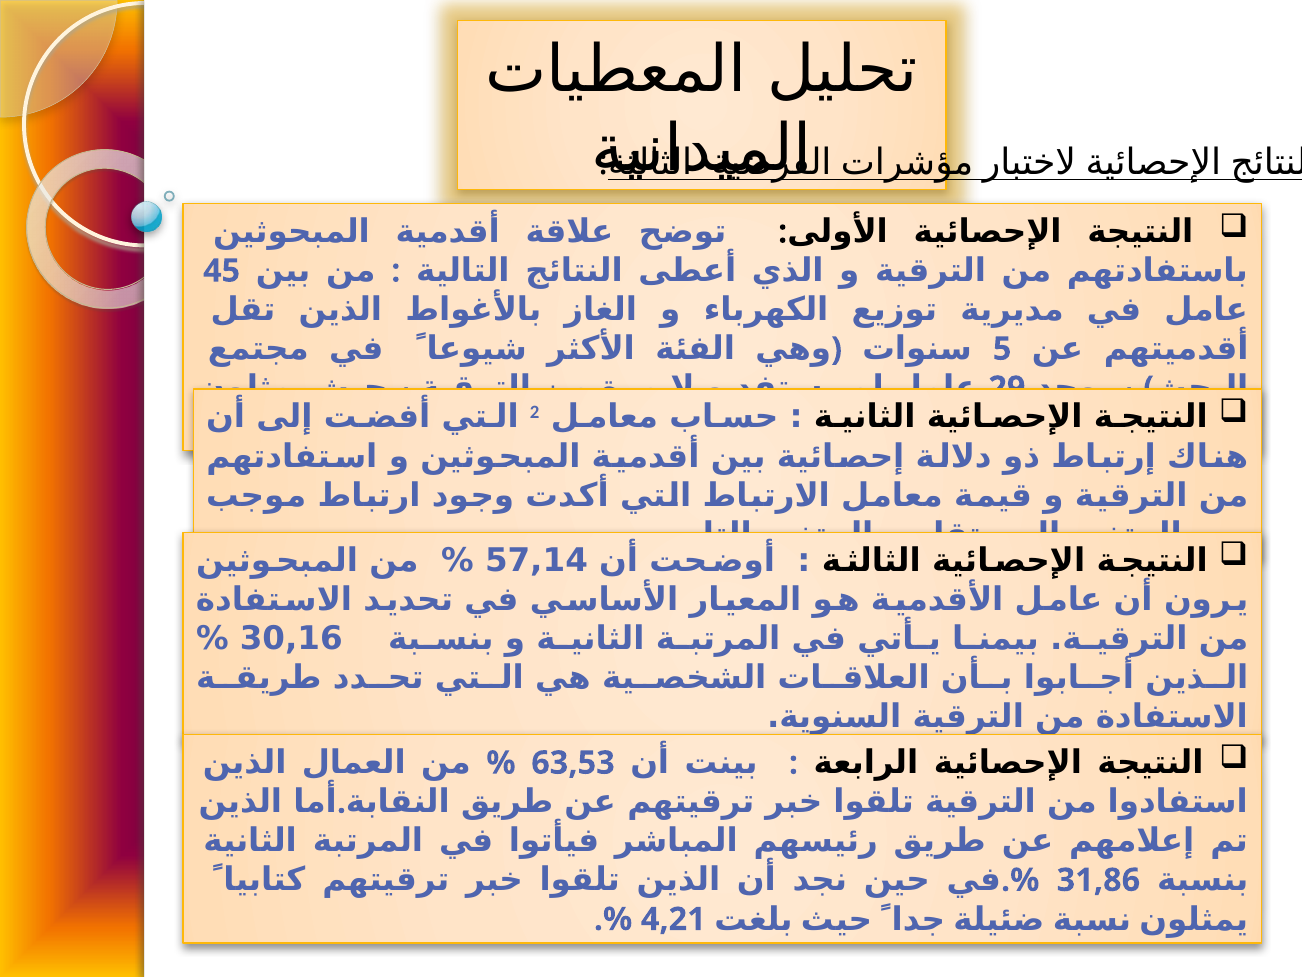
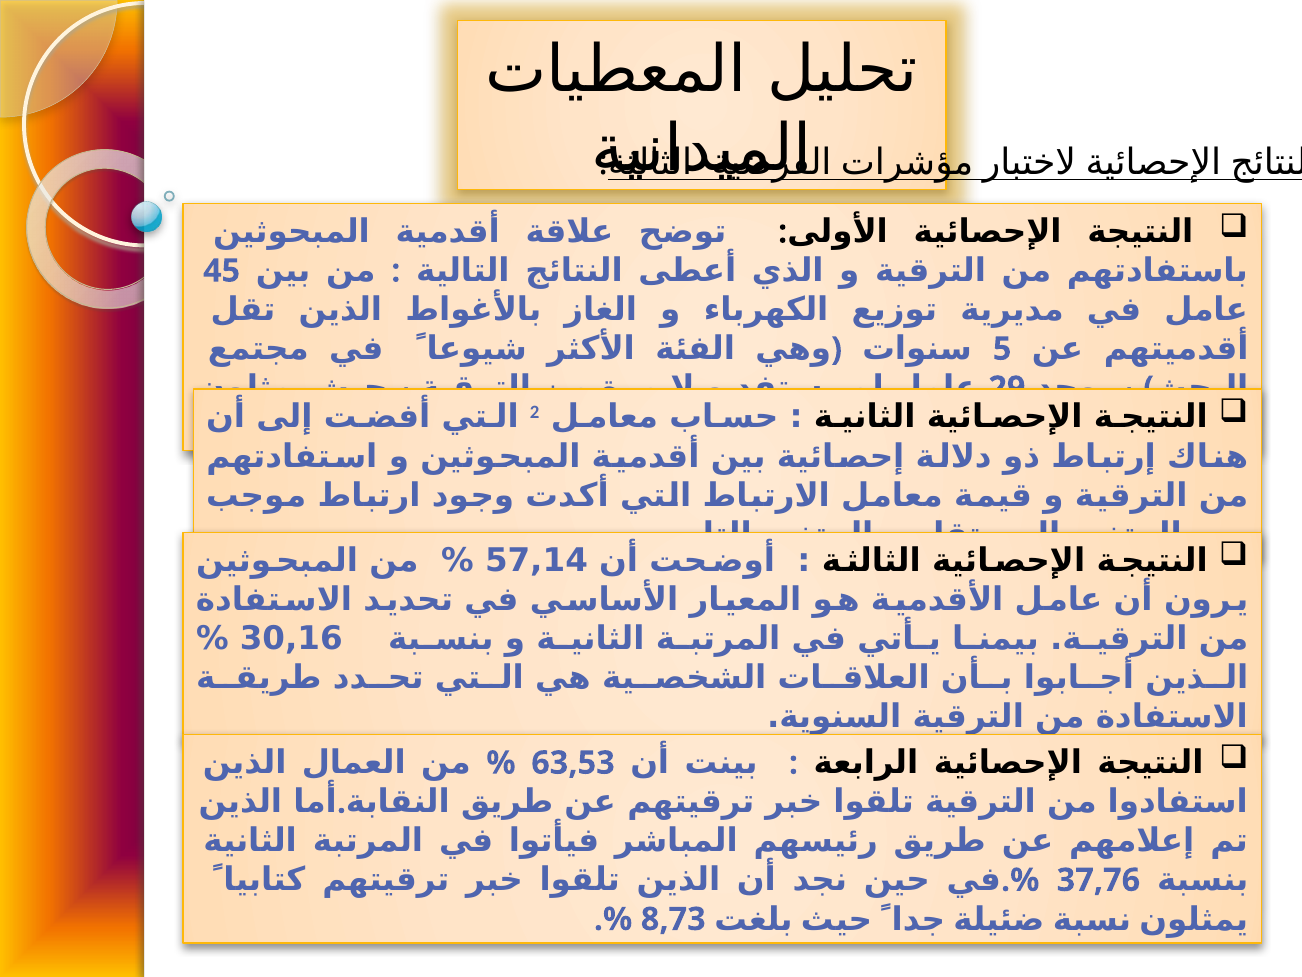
31,86: 31,86 -> 37,76
4,21: 4,21 -> 8,73
